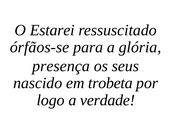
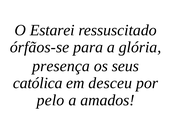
nascido: nascido -> católica
trobeta: trobeta -> desceu
logo: logo -> pelo
verdade: verdade -> amados
